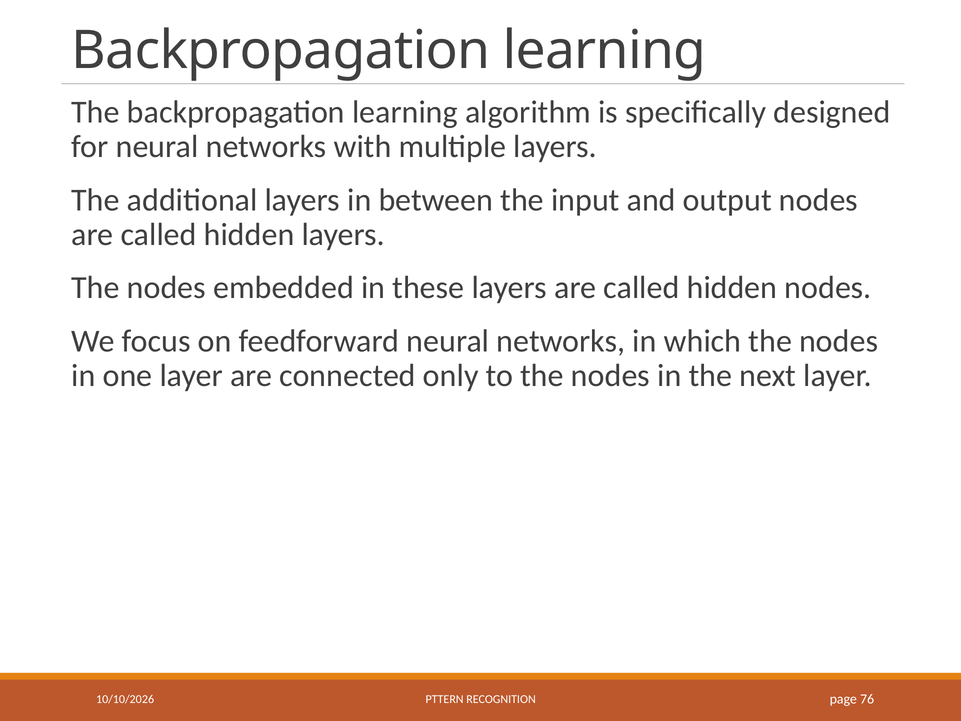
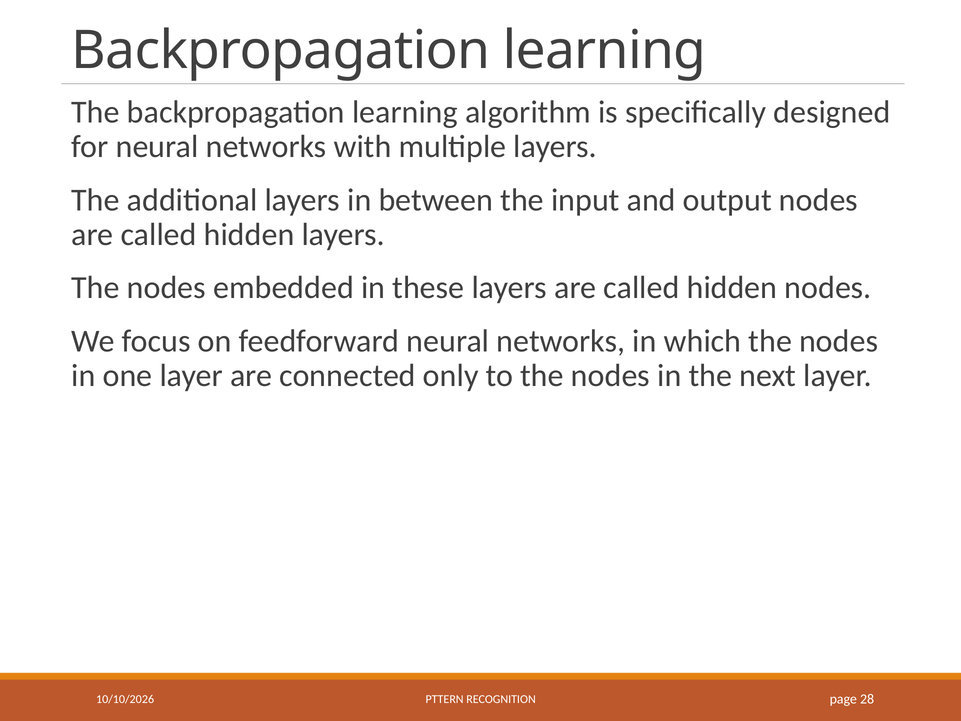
76: 76 -> 28
